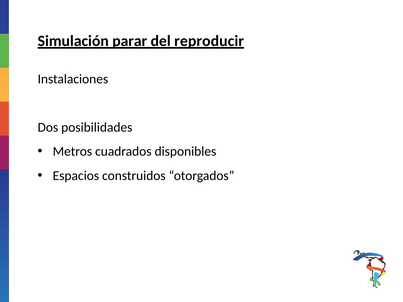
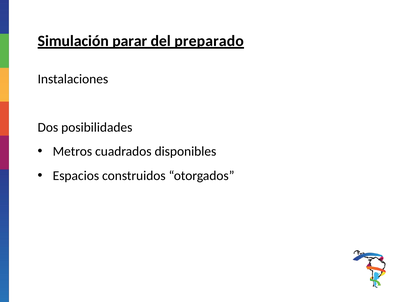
reproducir: reproducir -> preparado
